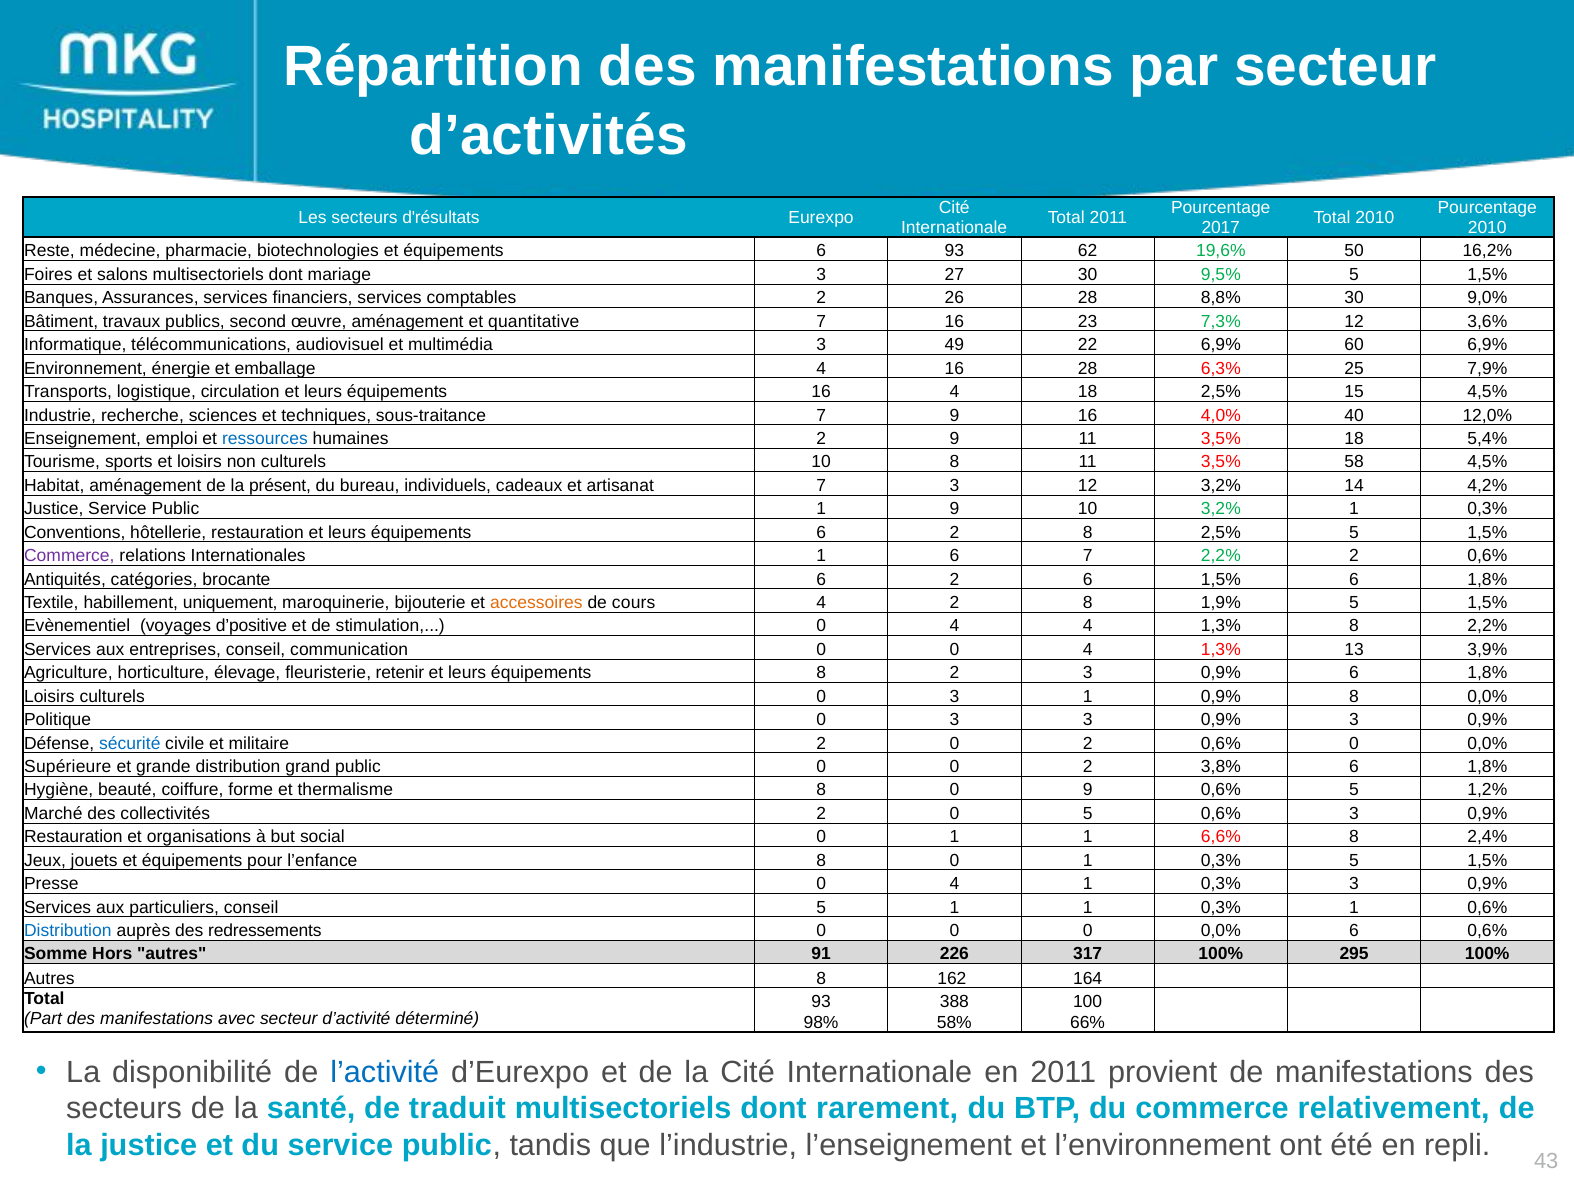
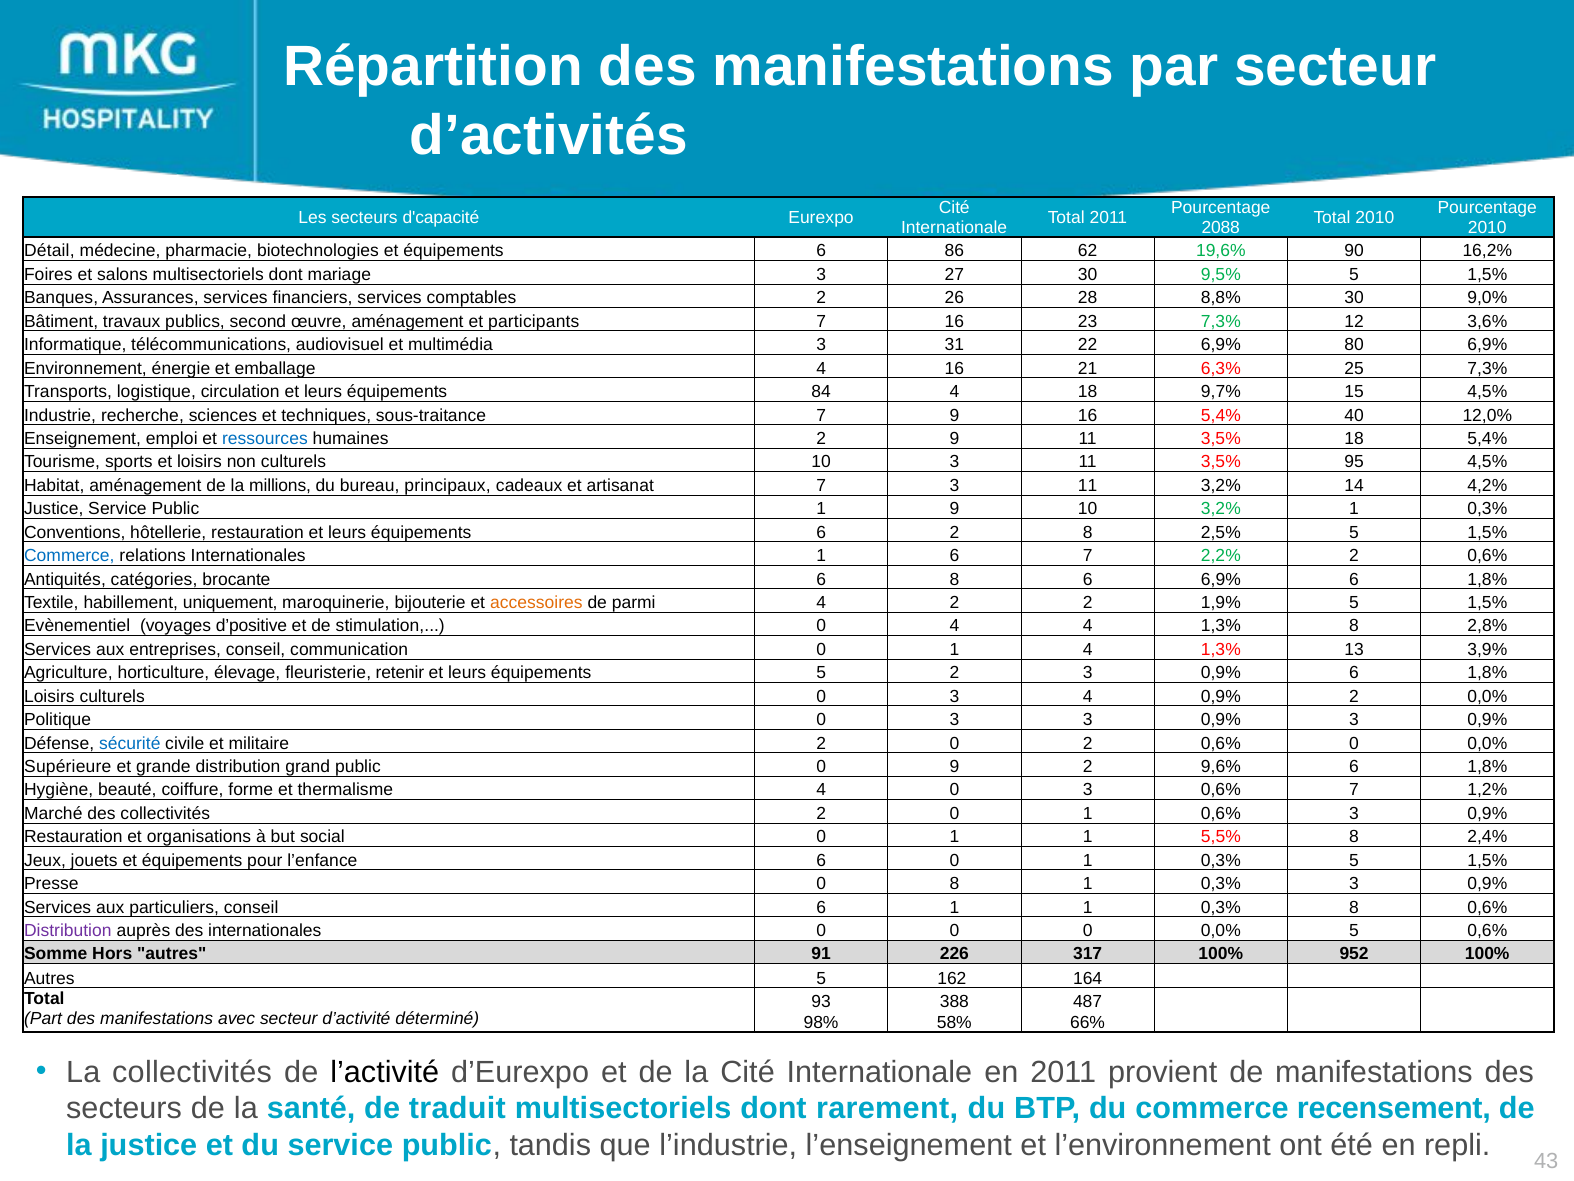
d'résultats: d'résultats -> d'capacité
2017: 2017 -> 2088
Reste: Reste -> Détail
6 93: 93 -> 86
50: 50 -> 90
quantitative: quantitative -> participants
49: 49 -> 31
60: 60 -> 80
16 28: 28 -> 21
25 7,9%: 7,9% -> 7,3%
équipements 16: 16 -> 84
18 2,5%: 2,5% -> 9,7%
16 4,0%: 4,0% -> 5,4%
10 8: 8 -> 3
58: 58 -> 95
présent: présent -> millions
individuels: individuels -> principaux
7 3 12: 12 -> 11
Commerce at (69, 556) colour: purple -> blue
brocante 6 2: 2 -> 8
6 1,5%: 1,5% -> 6,9%
cours: cours -> parmi
4 2 8: 8 -> 2
8 2,2%: 2,2% -> 2,8%
communication 0 0: 0 -> 1
équipements 8: 8 -> 5
3 1: 1 -> 4
0,9% 8: 8 -> 2
public 0 0: 0 -> 9
3,8%: 3,8% -> 9,6%
thermalisme 8: 8 -> 4
9 at (1088, 790): 9 -> 3
0,6% 5: 5 -> 7
2 0 5: 5 -> 1
6,6%: 6,6% -> 5,5%
l’enfance 8: 8 -> 6
Presse 0 4: 4 -> 8
conseil 5: 5 -> 6
0,3% 1: 1 -> 8
Distribution at (68, 930) colour: blue -> purple
des redressements: redressements -> internationales
0,0% 6: 6 -> 5
295: 295 -> 952
Autres 8: 8 -> 5
100: 100 -> 487
La disponibilité: disponibilité -> collectivités
l’activité colour: blue -> black
relativement: relativement -> recensement
